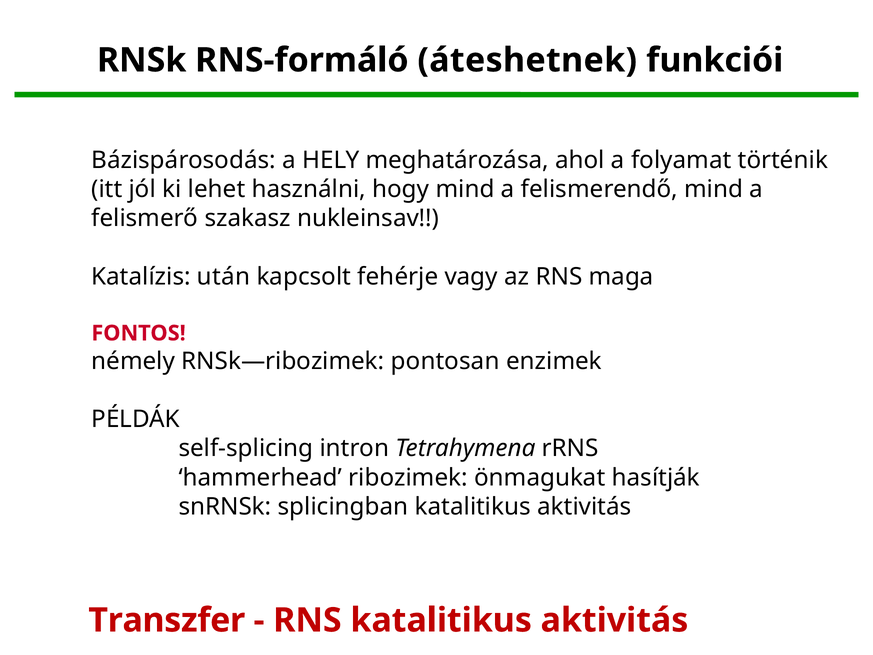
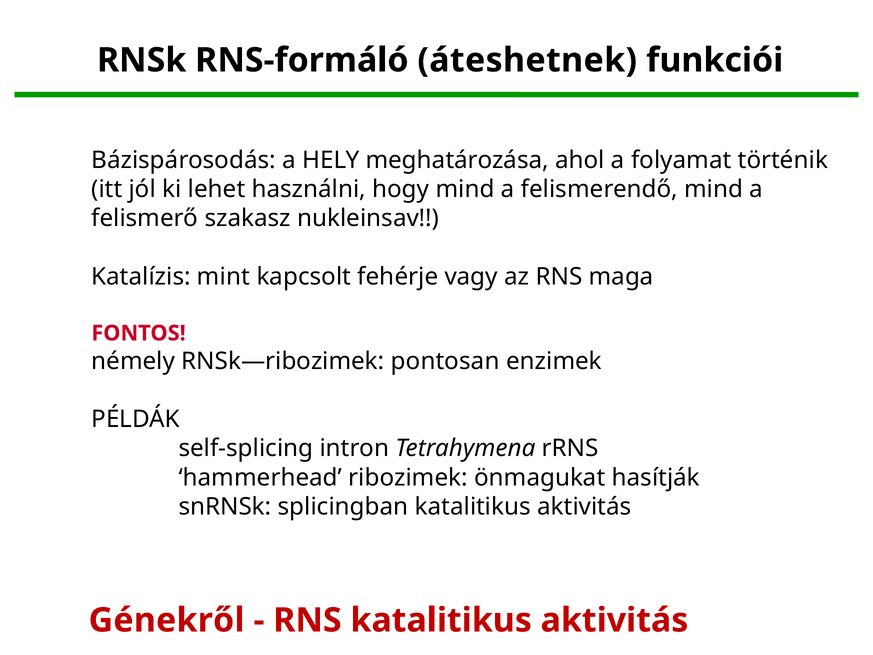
után: után -> mint
Transzfer: Transzfer -> Génekről
